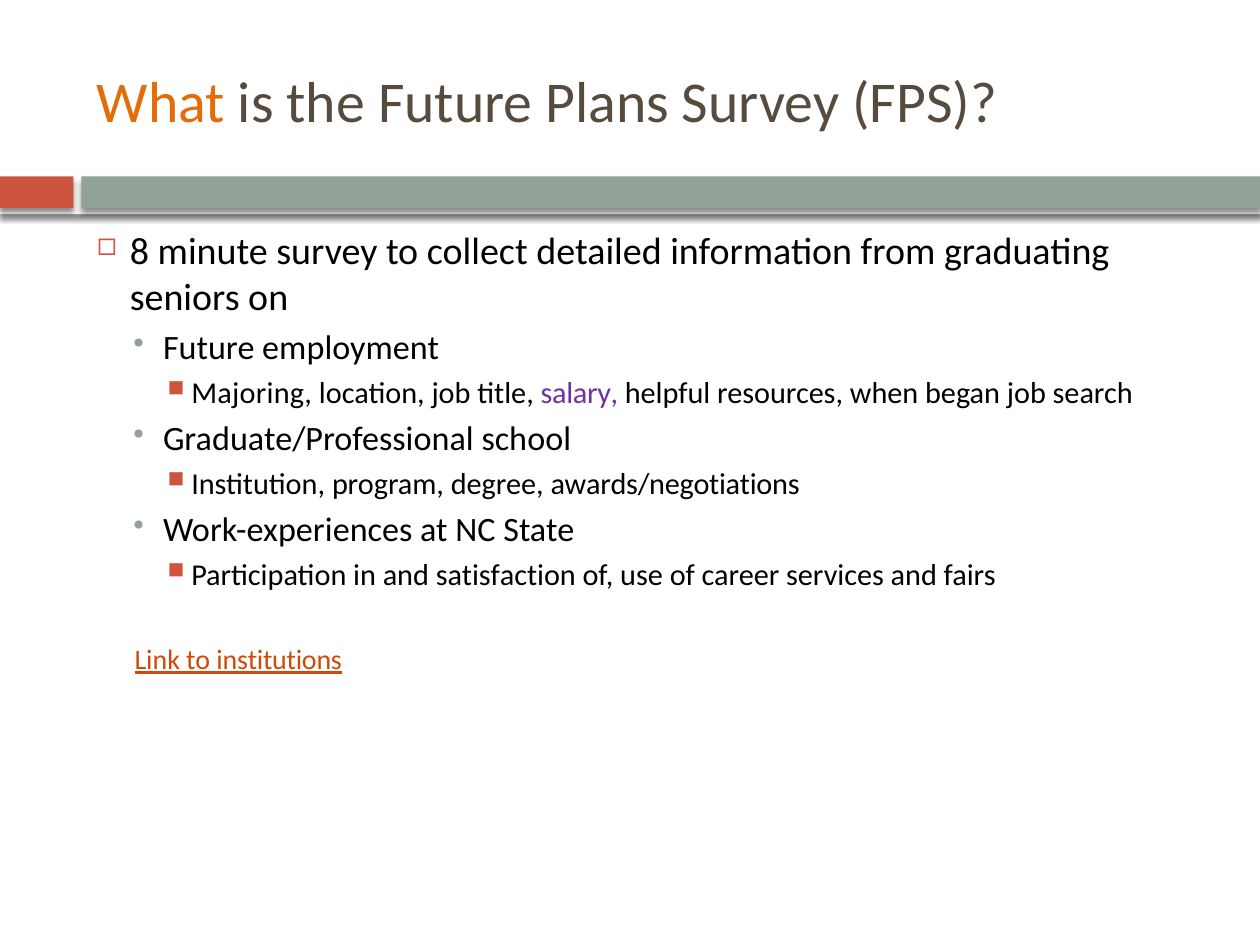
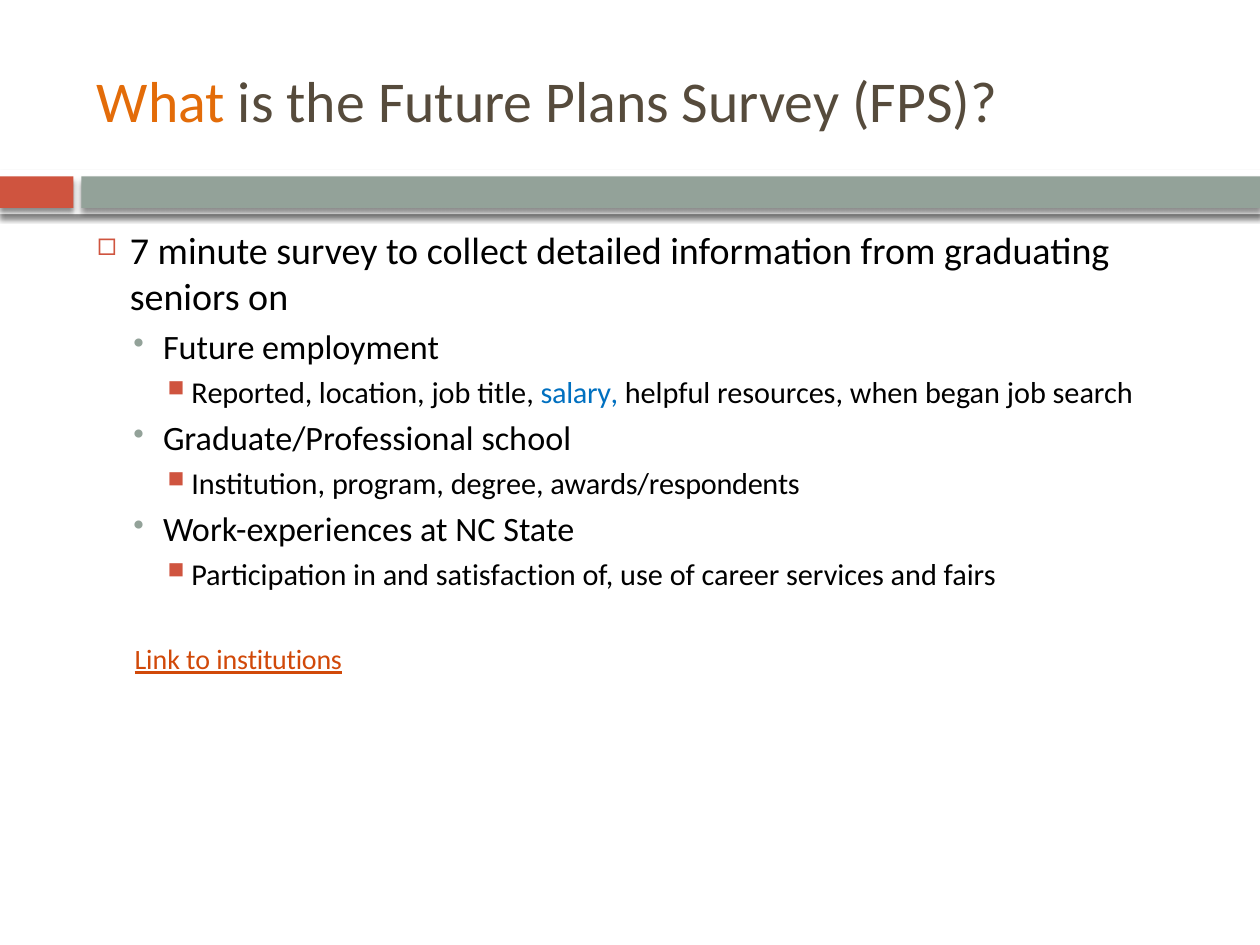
8: 8 -> 7
Majoring: Majoring -> Reported
salary colour: purple -> blue
awards/negotiations: awards/negotiations -> awards/respondents
